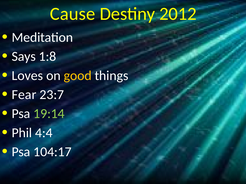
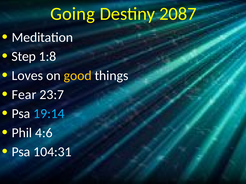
Cause: Cause -> Going
2012: 2012 -> 2087
Says: Says -> Step
19:14 colour: light green -> light blue
4:4: 4:4 -> 4:6
104:17: 104:17 -> 104:31
